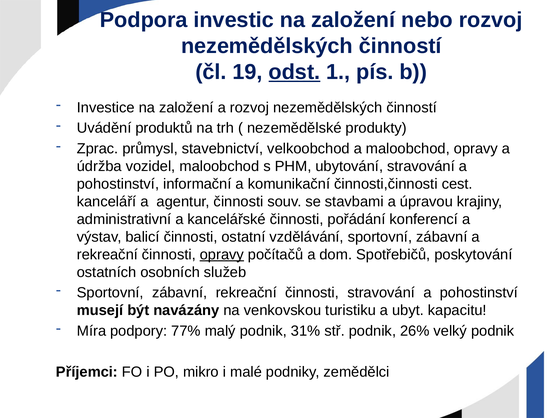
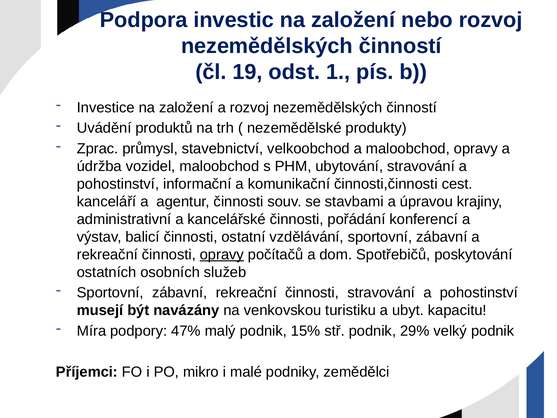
odst underline: present -> none
77%: 77% -> 47%
31%: 31% -> 15%
26%: 26% -> 29%
